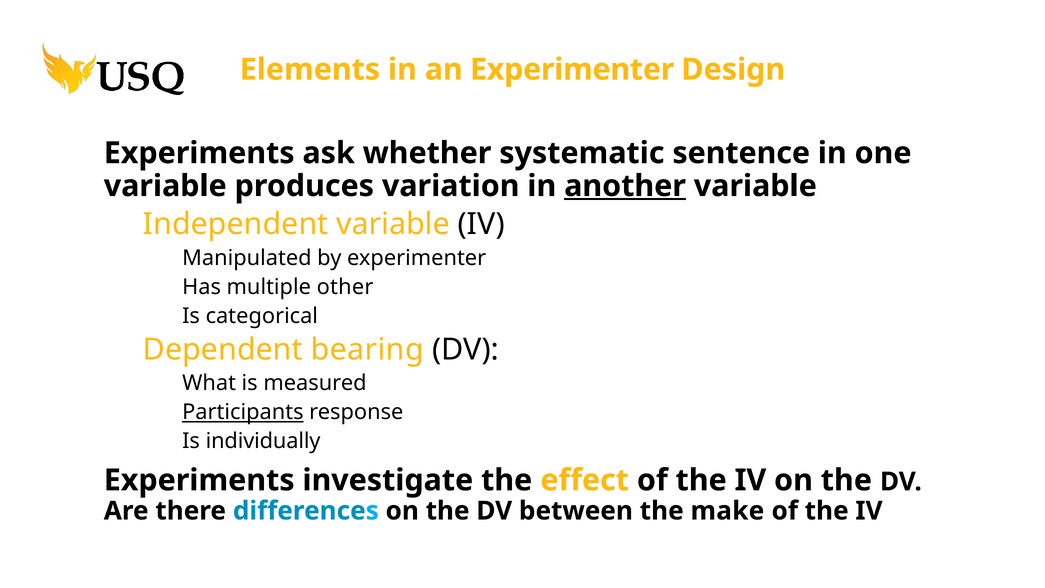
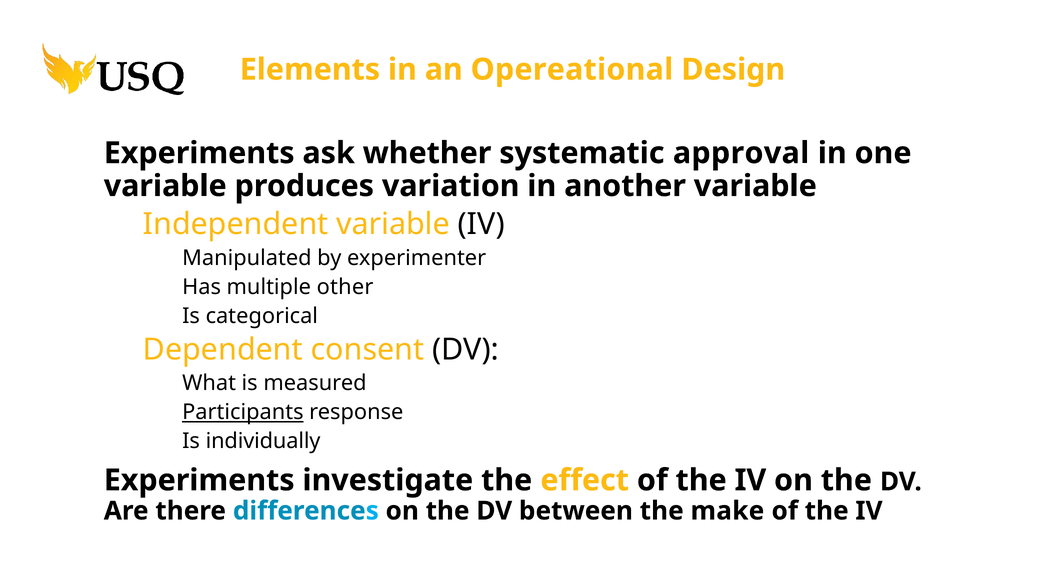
an Experimenter: Experimenter -> Opereational
sentence: sentence -> approval
another underline: present -> none
bearing: bearing -> consent
